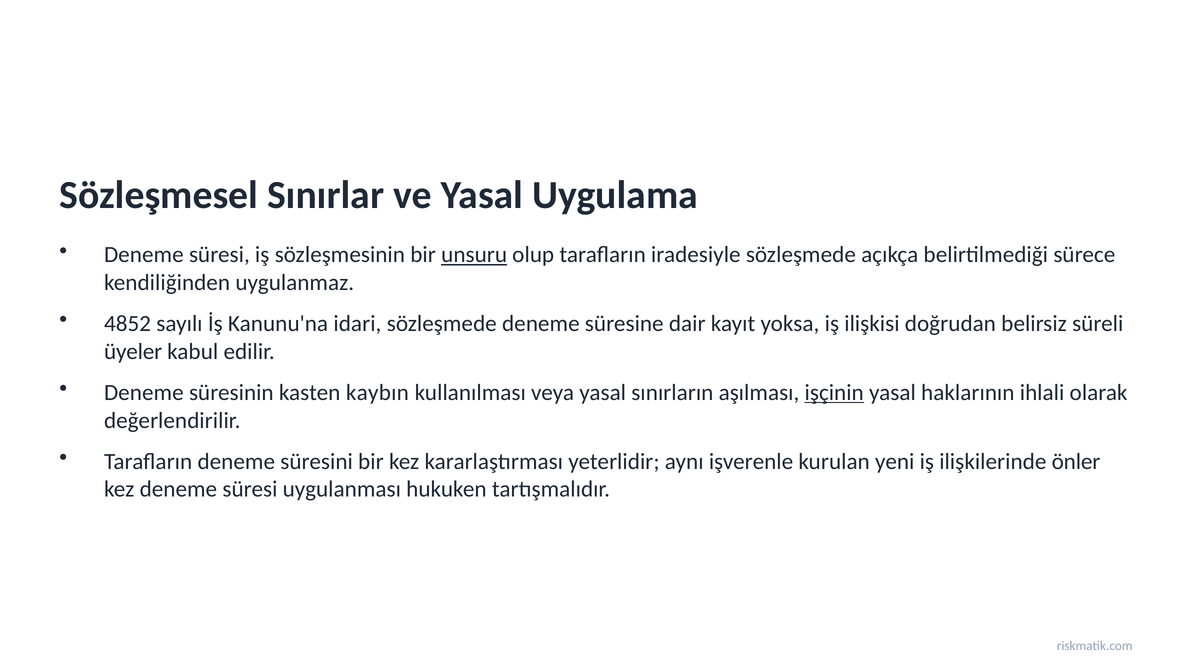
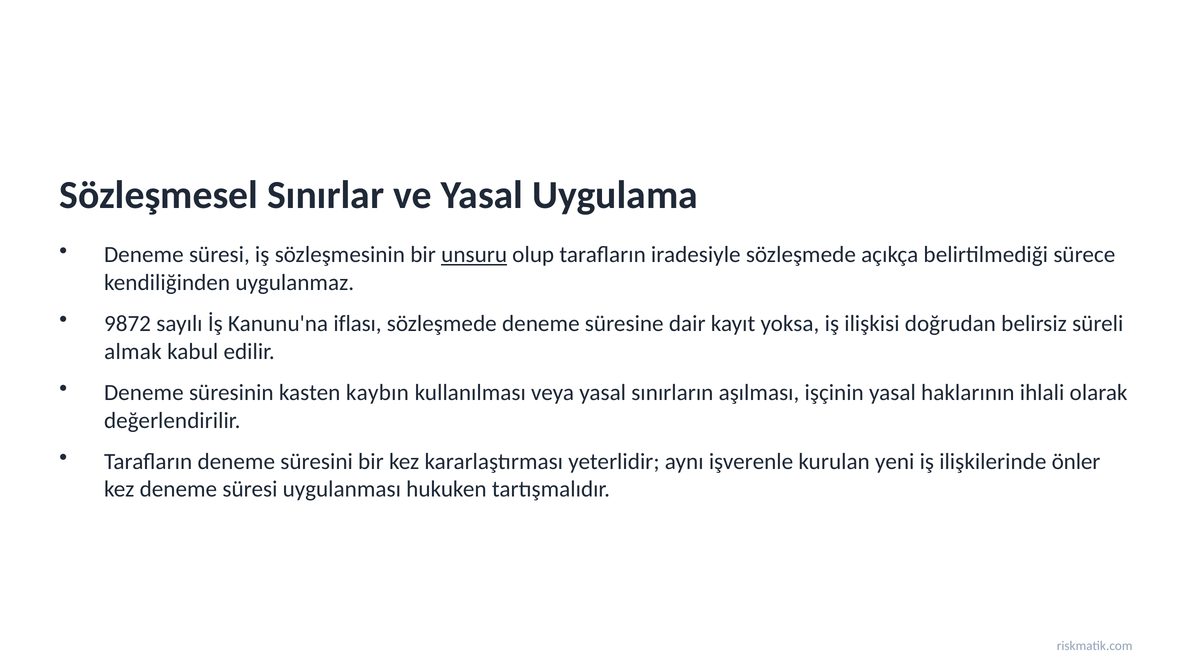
4852: 4852 -> 9872
idari: idari -> iflası
üyeler: üyeler -> almak
işçinin underline: present -> none
